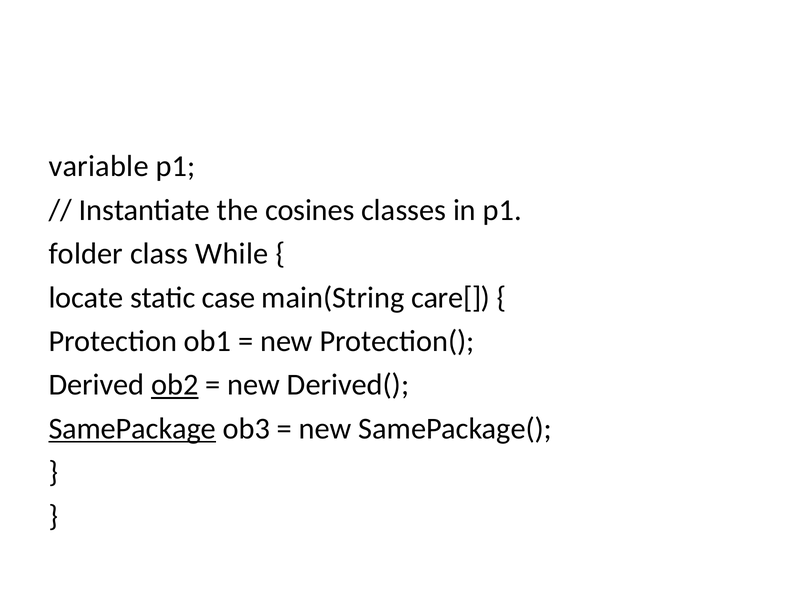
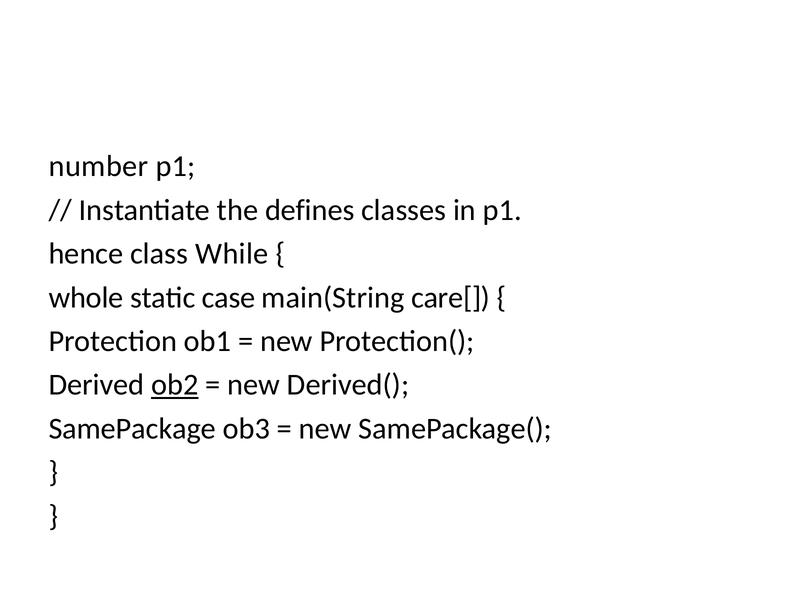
variable: variable -> number
cosines: cosines -> defines
folder: folder -> hence
locate: locate -> whole
SamePackage underline: present -> none
